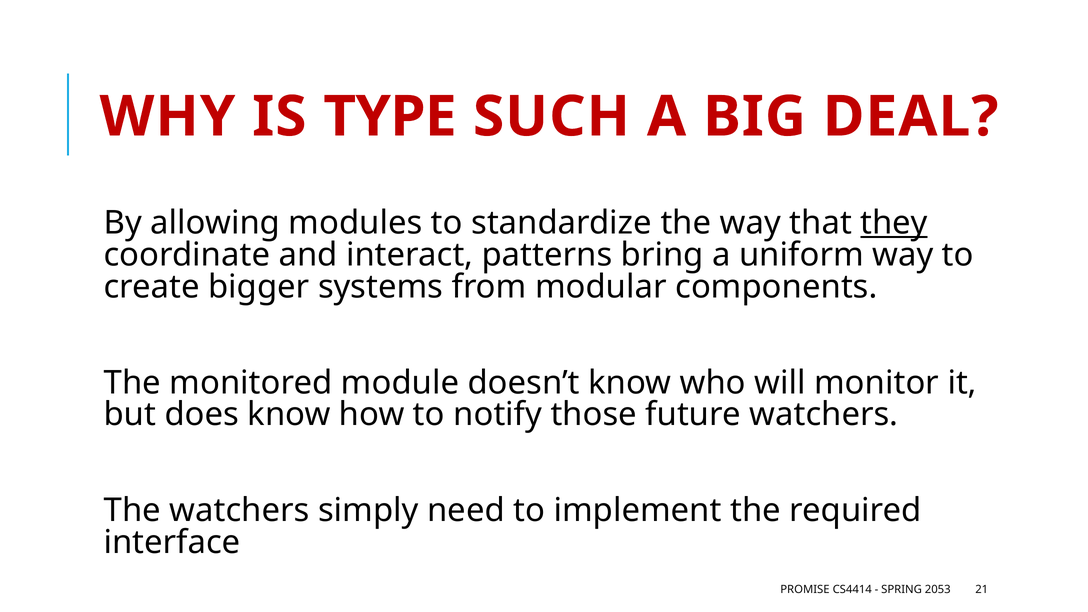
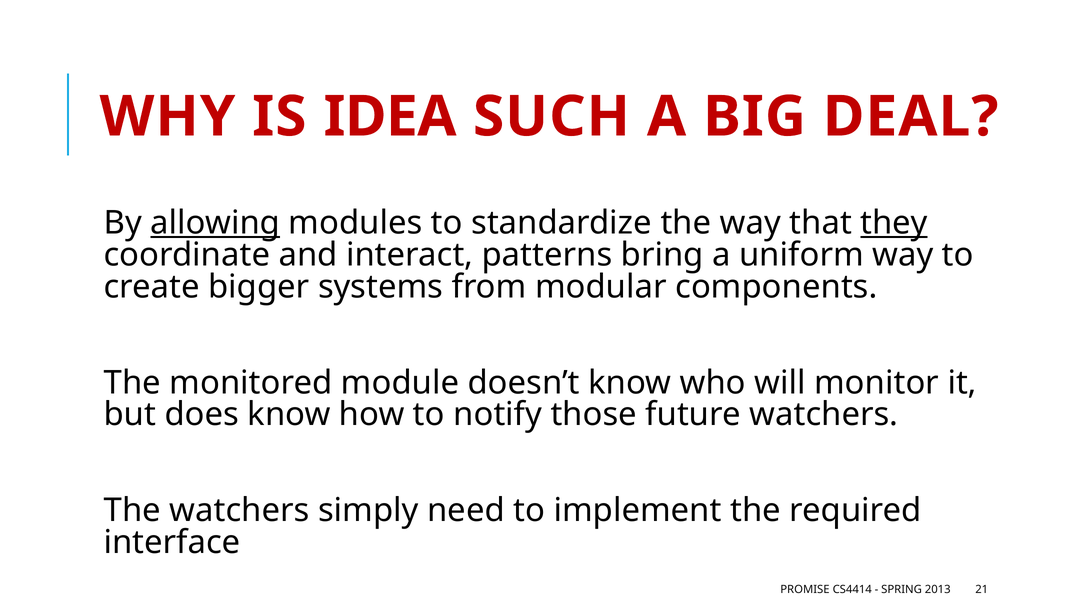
TYPE: TYPE -> IDEA
allowing underline: none -> present
2053: 2053 -> 2013
